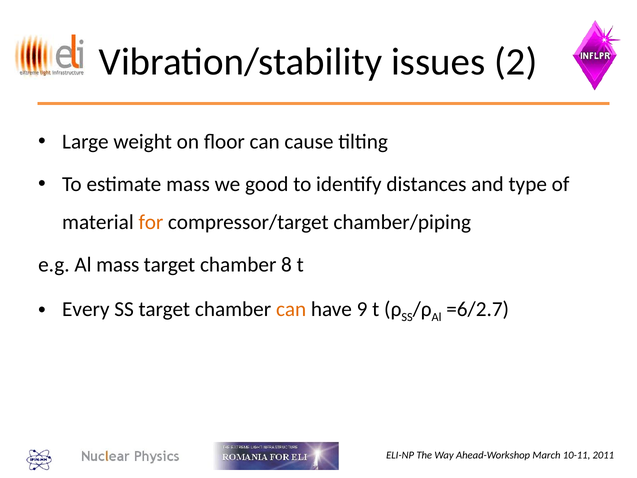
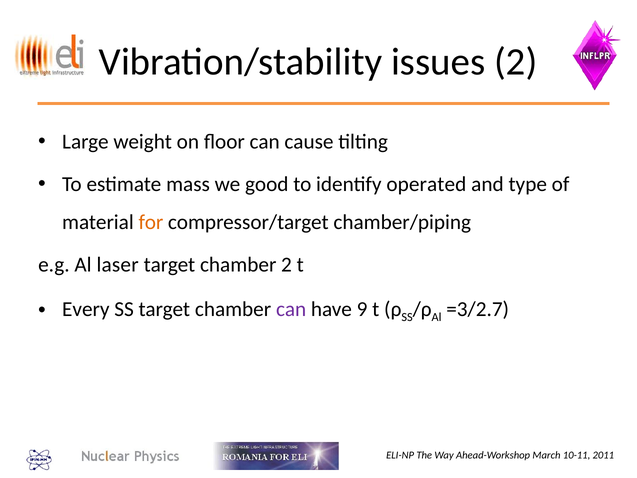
distances: distances -> operated
Al mass: mass -> laser
chamber 8: 8 -> 2
can at (291, 309) colour: orange -> purple
=6/2.7: =6/2.7 -> =3/2.7
